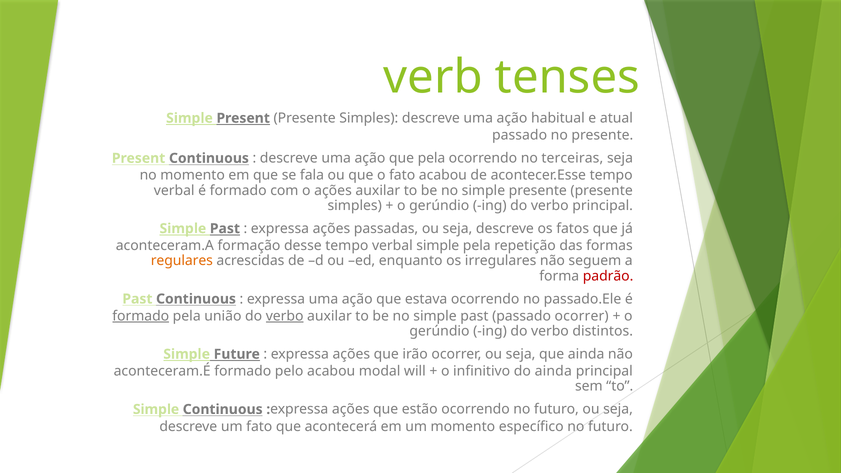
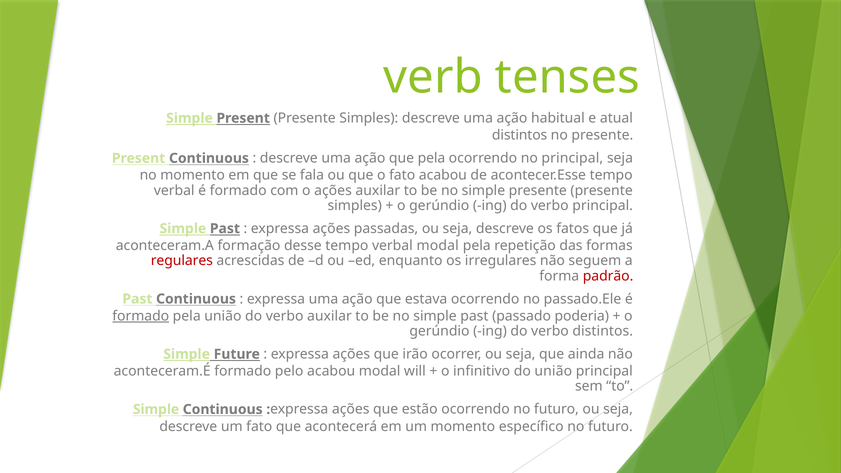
passado at (520, 135): passado -> distintos
no terceiras: terceiras -> principal
verbal simple: simple -> modal
regulares colour: orange -> red
verbo at (285, 316) underline: present -> none
passado ocorrer: ocorrer -> poderia
do ainda: ainda -> união
